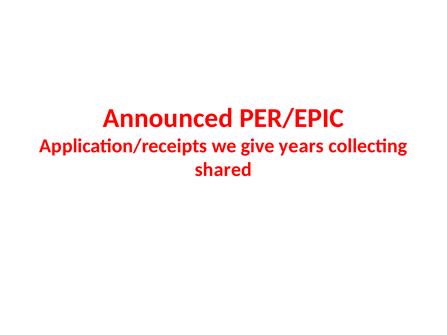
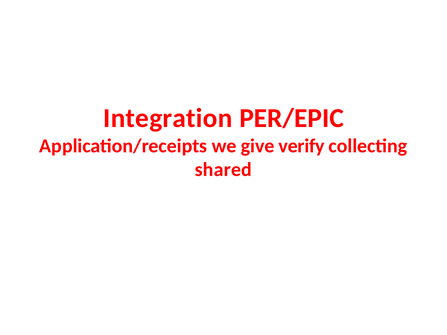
Announced: Announced -> Integration
years: years -> verify
